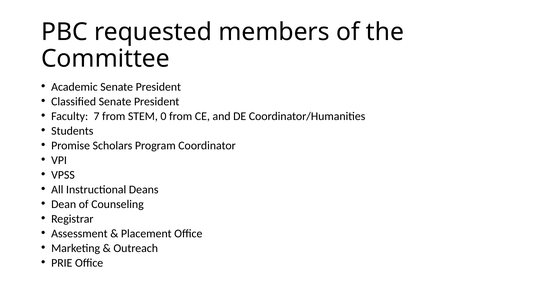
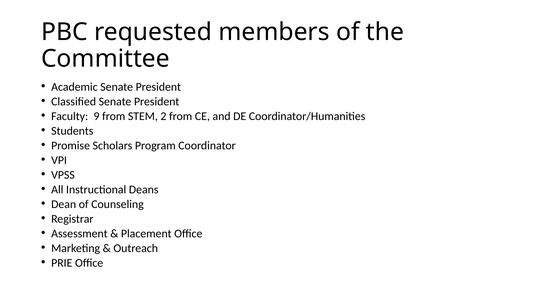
7: 7 -> 9
0: 0 -> 2
